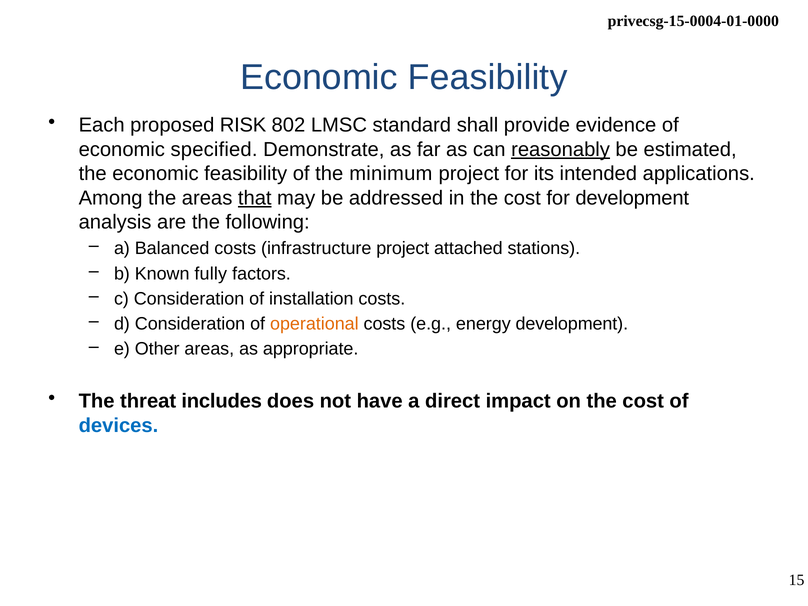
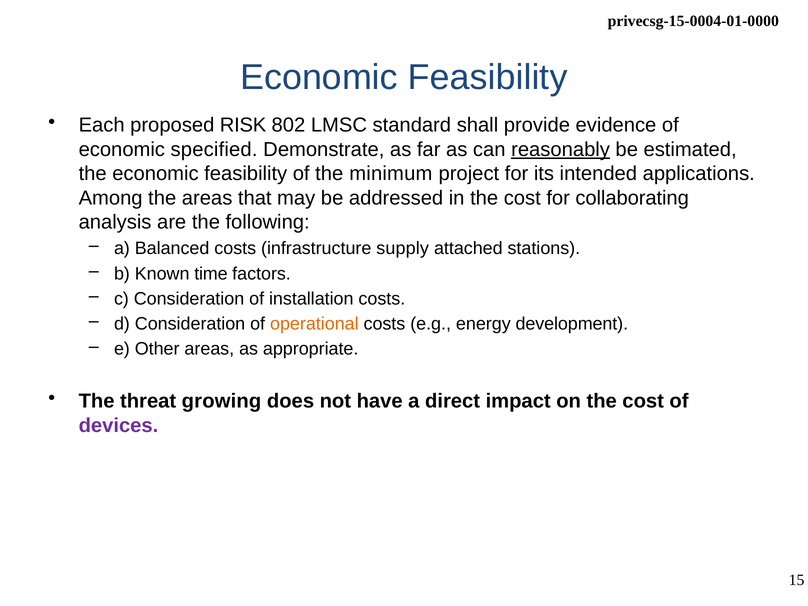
that underline: present -> none
for development: development -> collaborating
infrastructure project: project -> supply
fully: fully -> time
includes: includes -> growing
devices colour: blue -> purple
